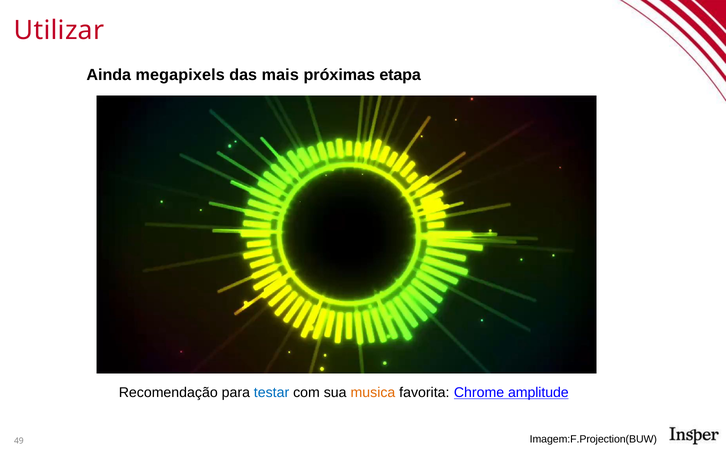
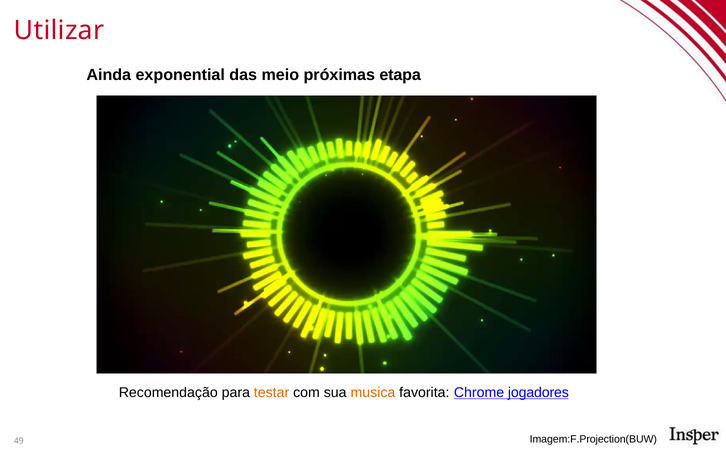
megapixels: megapixels -> exponential
mais: mais -> meio
testar colour: blue -> orange
amplitude: amplitude -> jogadores
